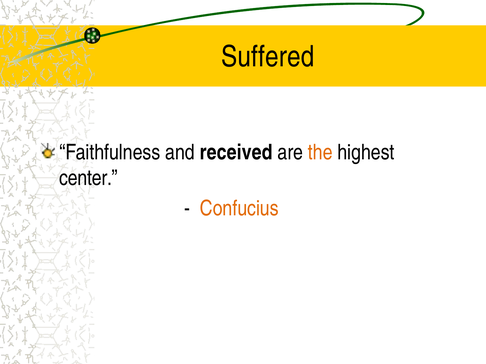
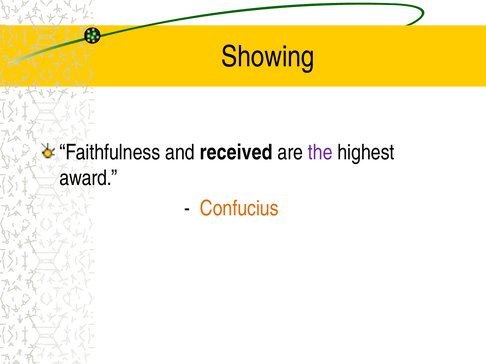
Suffered: Suffered -> Showing
the colour: orange -> purple
center: center -> award
